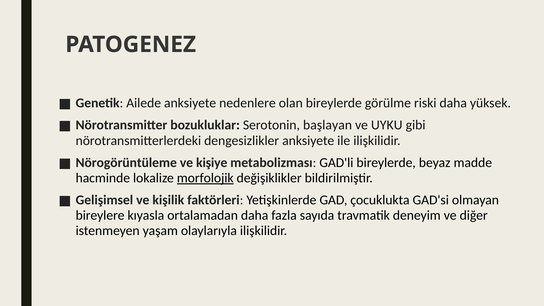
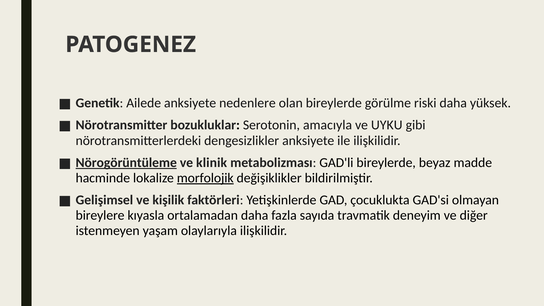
başlayan: başlayan -> amacıyla
Nörogörüntüleme underline: none -> present
kişiye: kişiye -> klinik
